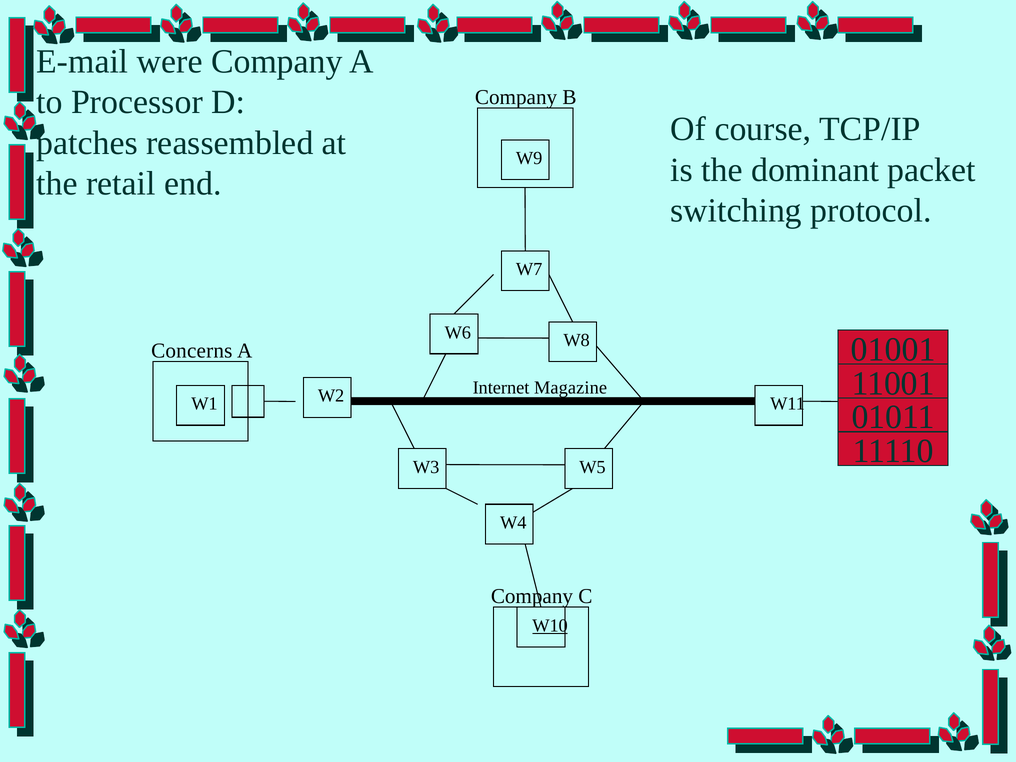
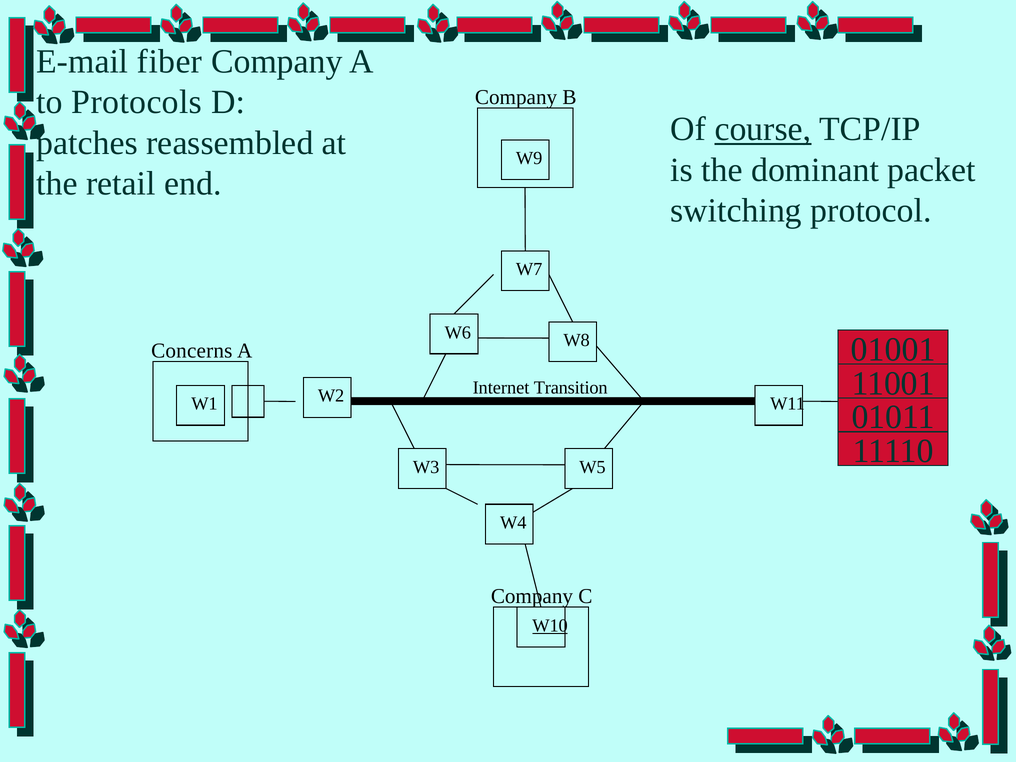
were: were -> fiber
Processor: Processor -> Protocols
course underline: none -> present
Magazine: Magazine -> Transition
